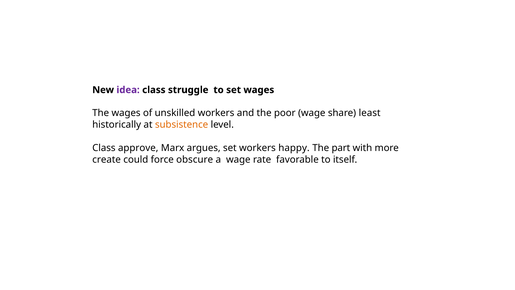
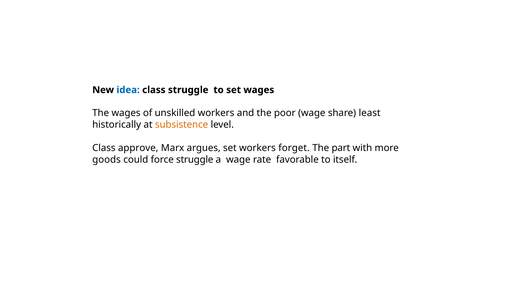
idea colour: purple -> blue
happy: happy -> forget
create: create -> goods
force obscure: obscure -> struggle
